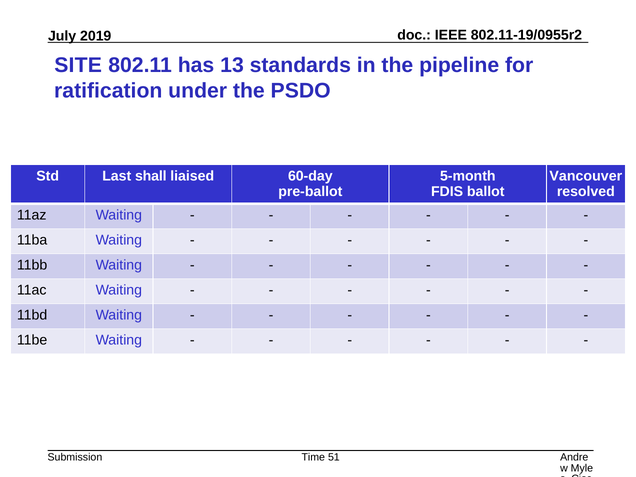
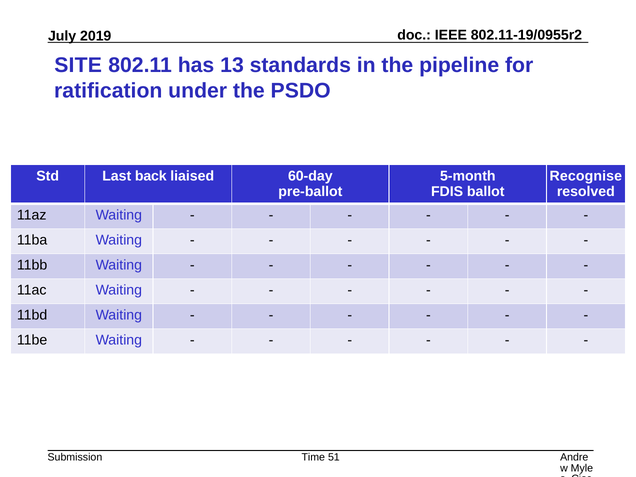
shall: shall -> back
Vancouver: Vancouver -> Recognise
